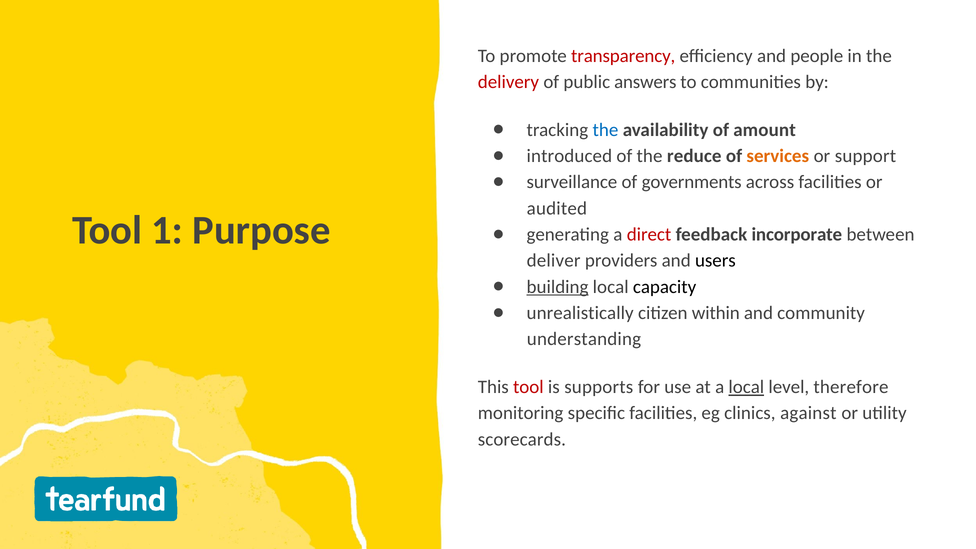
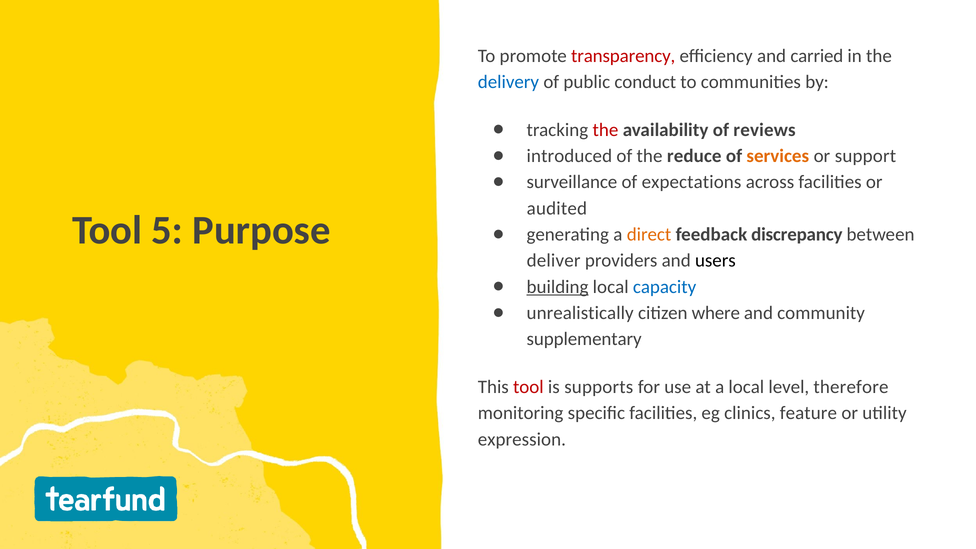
people: people -> carried
delivery colour: red -> blue
answers: answers -> conduct
the at (605, 130) colour: blue -> red
amount: amount -> reviews
governments: governments -> expectations
1: 1 -> 5
direct colour: red -> orange
incorporate: incorporate -> discrepancy
capacity colour: black -> blue
within: within -> where
understanding: understanding -> supplementary
local at (746, 387) underline: present -> none
against: against -> feature
scorecards: scorecards -> expression
